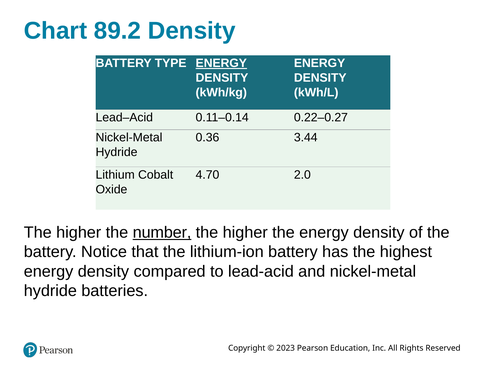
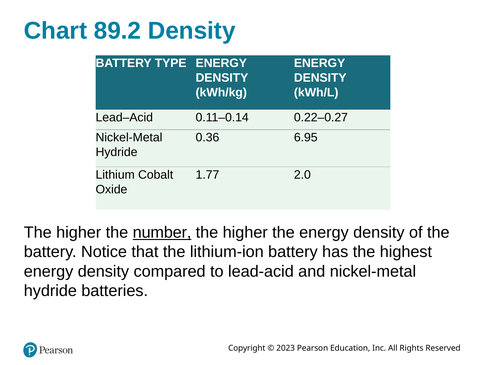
ENERGY at (221, 63) underline: present -> none
3.44: 3.44 -> 6.95
4.70: 4.70 -> 1.77
